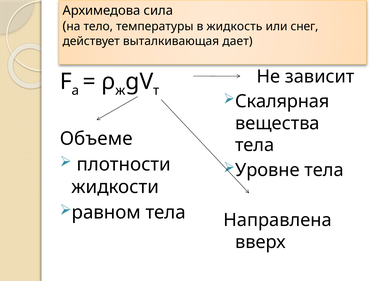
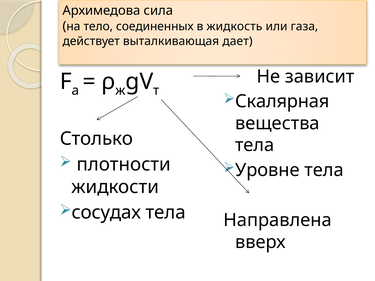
температуры: температуры -> соединенных
снег: снег -> газа
Объеме: Объеме -> Столько
равном: равном -> сосудах
